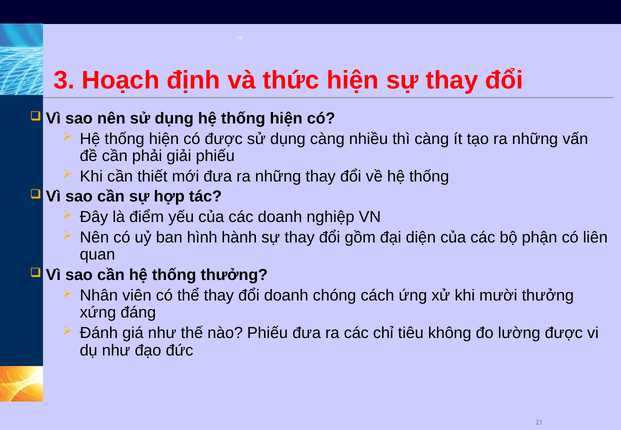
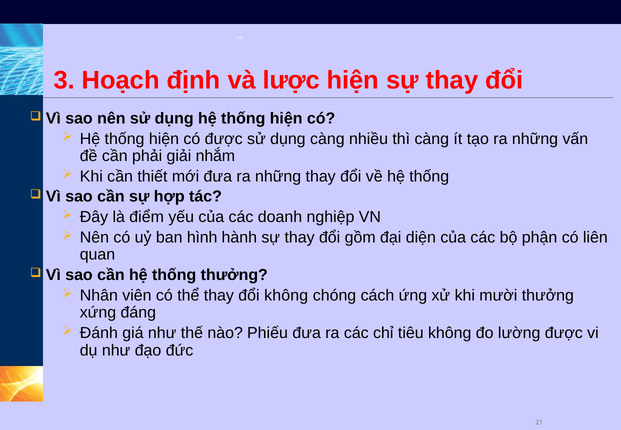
thức: thức -> lược
giải phiếu: phiếu -> nhắm
đổi doanh: doanh -> không
